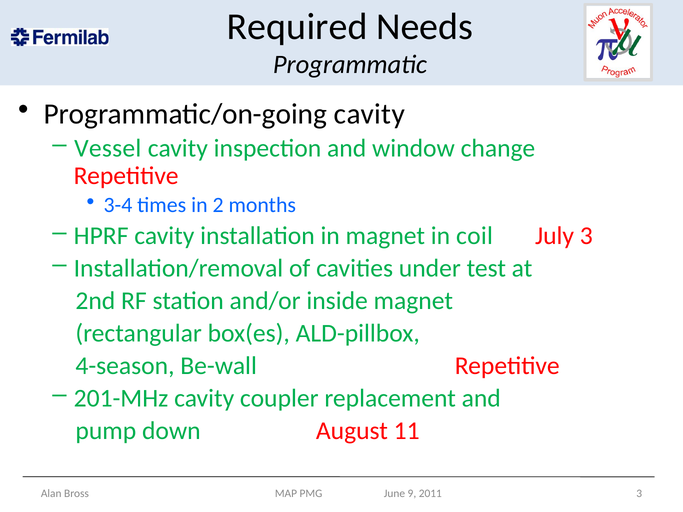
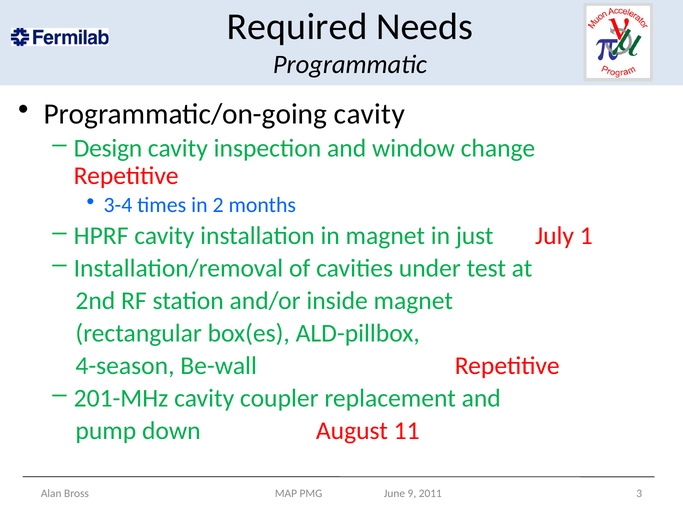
Vessel: Vessel -> Design
coil: coil -> just
July 3: 3 -> 1
